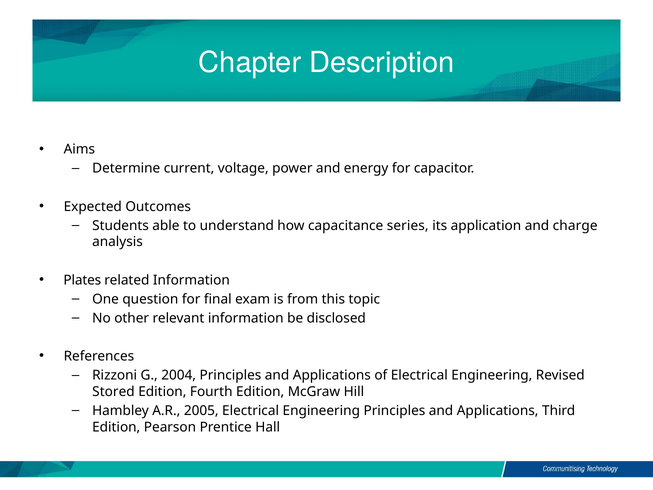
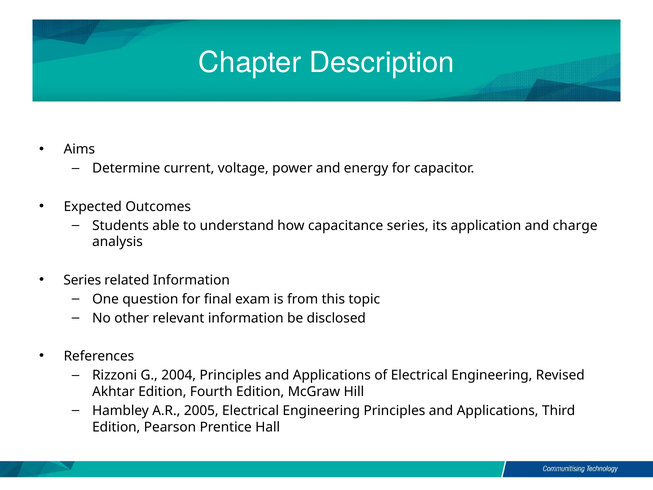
Plates at (82, 280): Plates -> Series
Stored: Stored -> Akhtar
